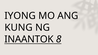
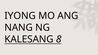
KUNG: KUNG -> NANG
INAANTOK: INAANTOK -> KALESANG
